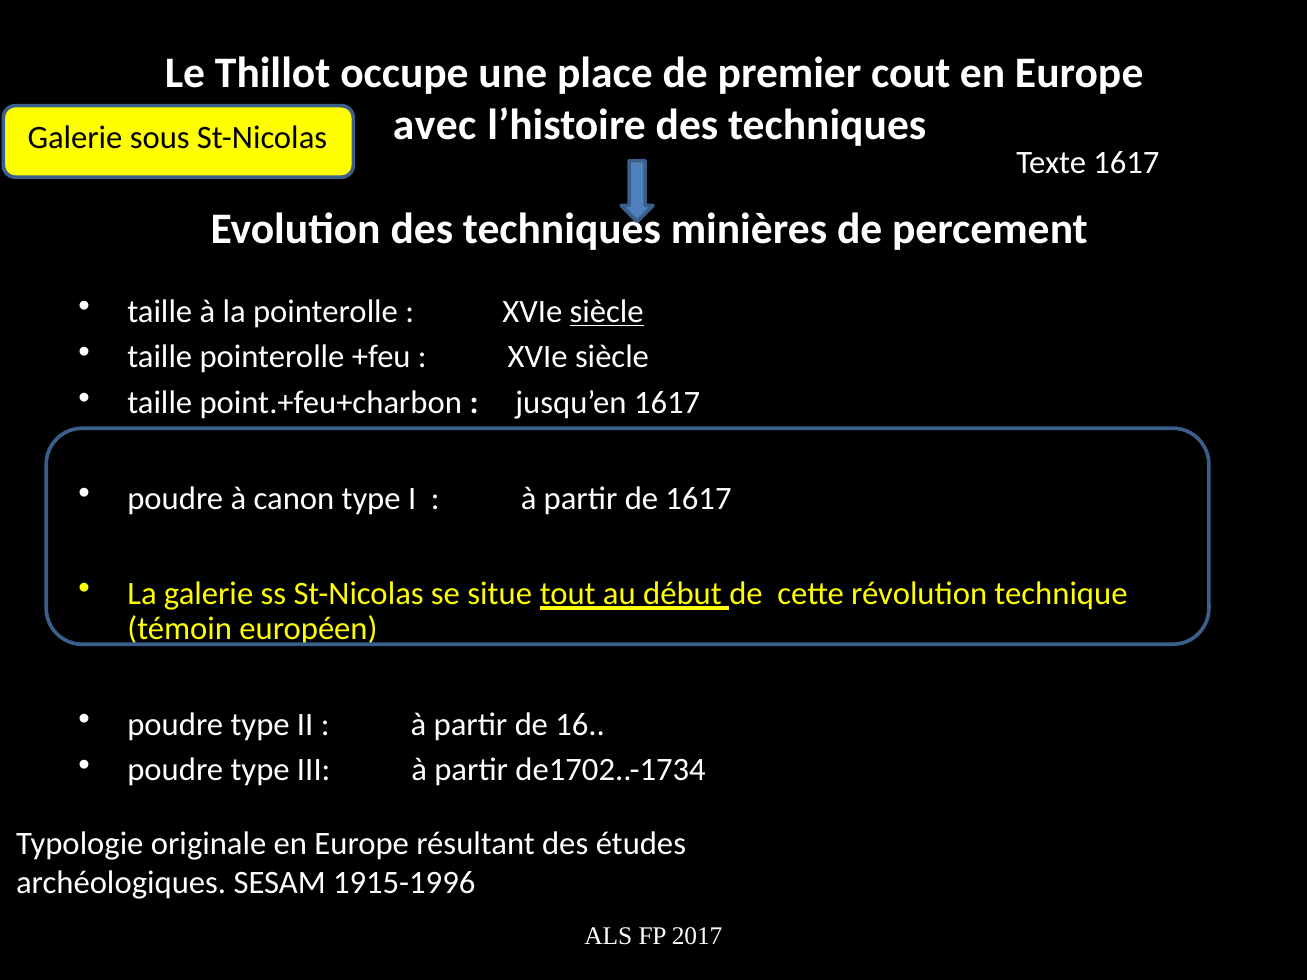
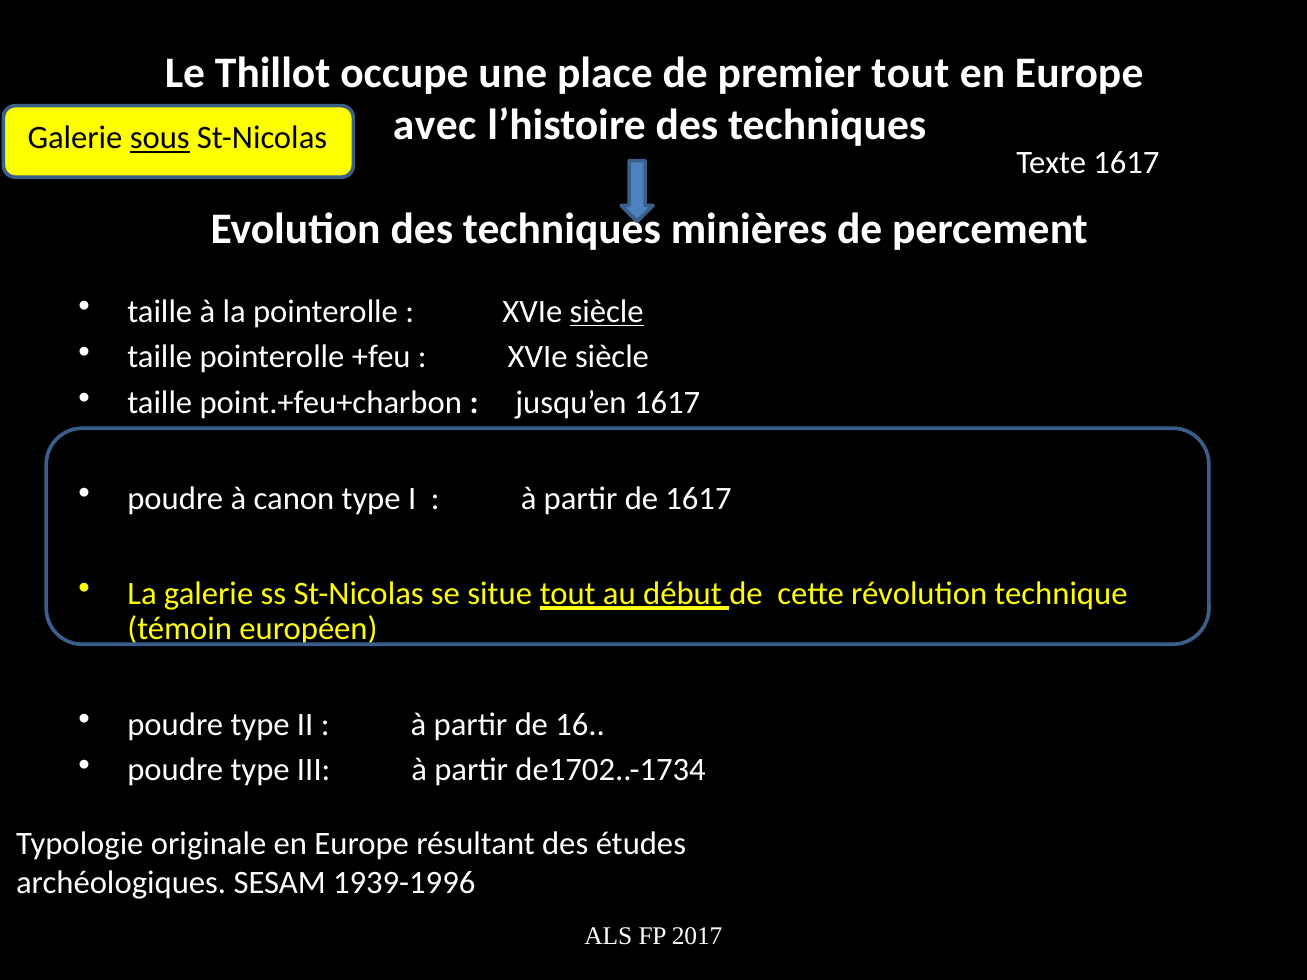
premier cout: cout -> tout
sous underline: none -> present
1915-1996: 1915-1996 -> 1939-1996
